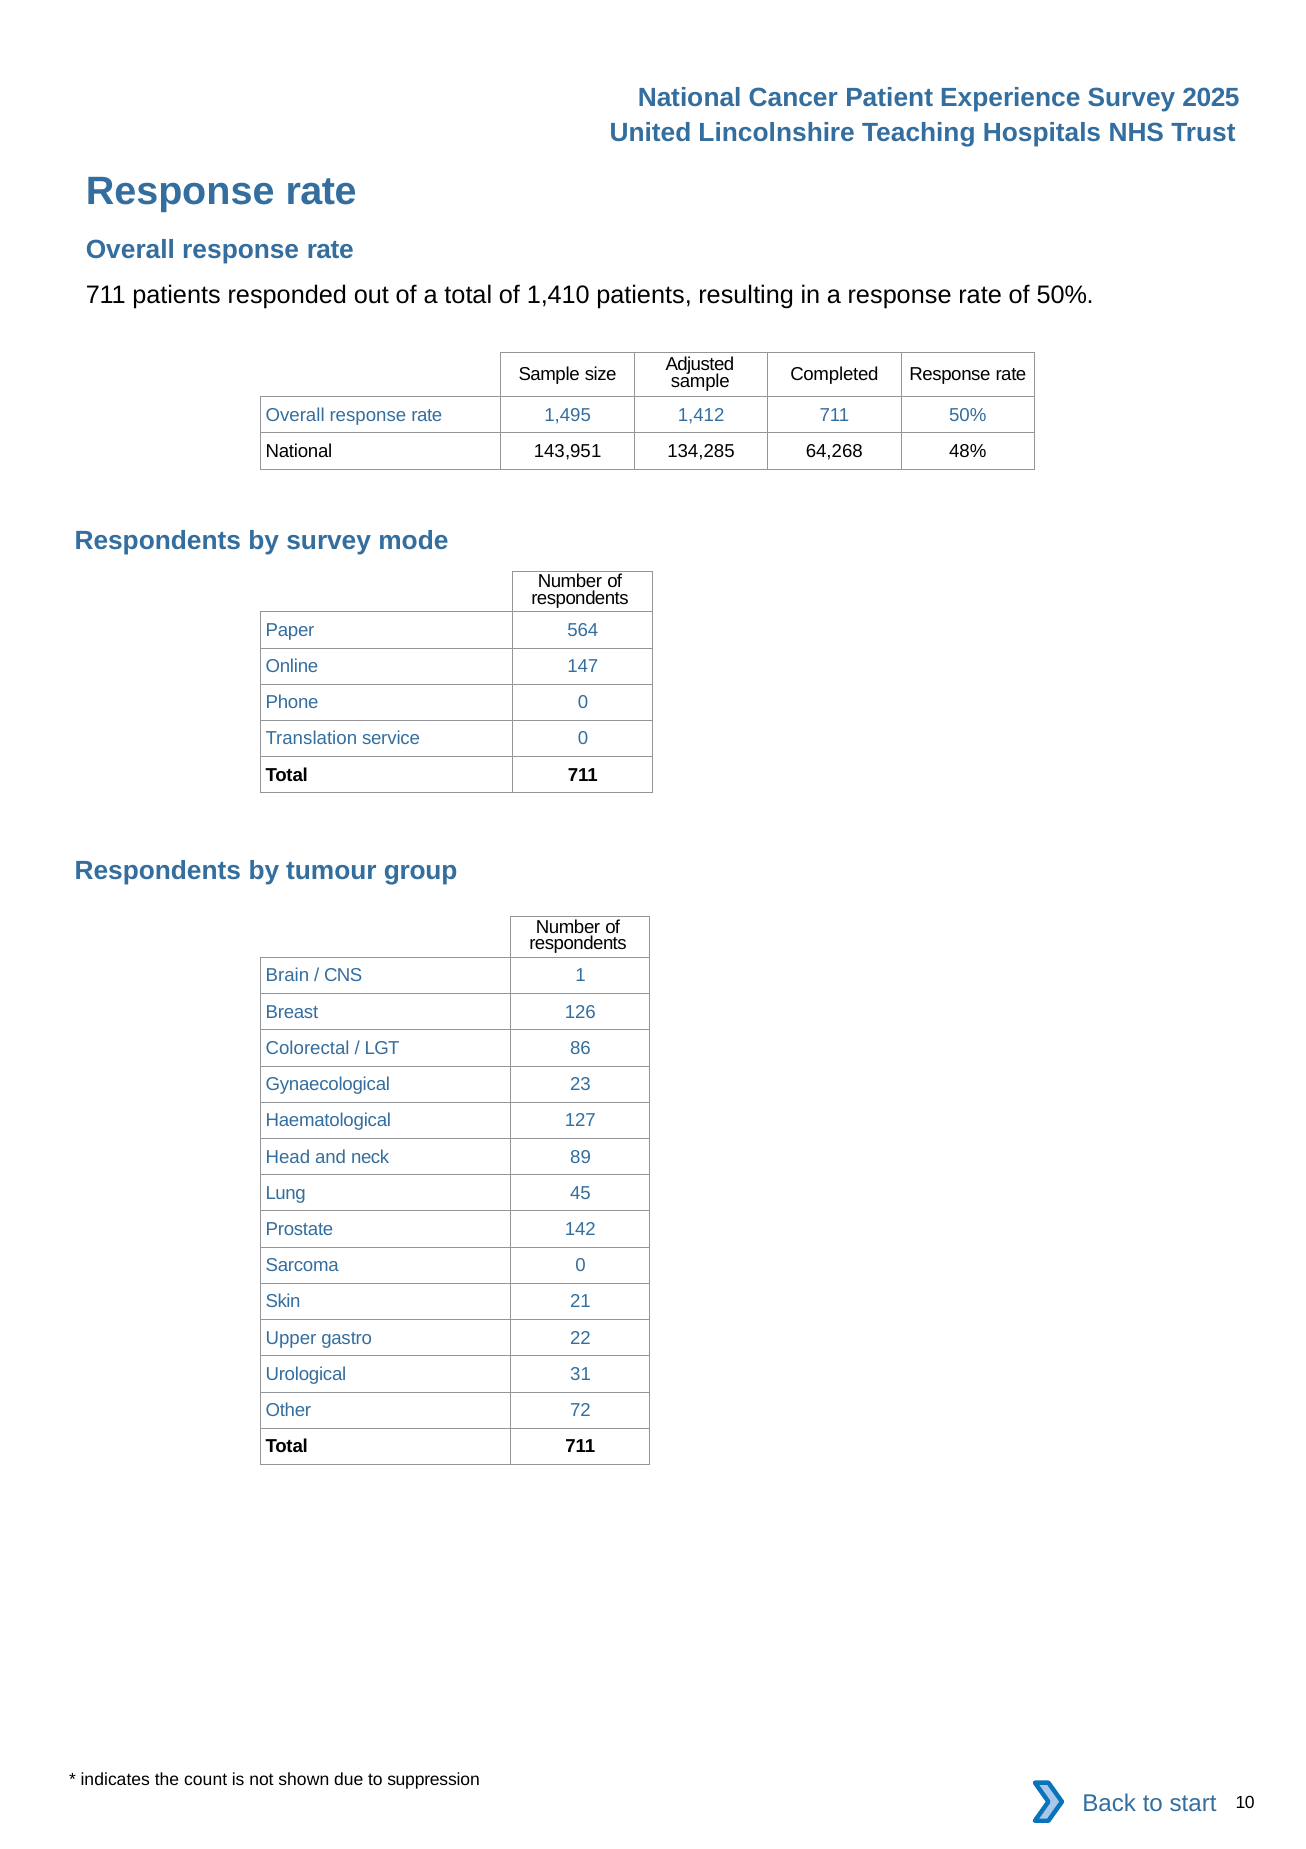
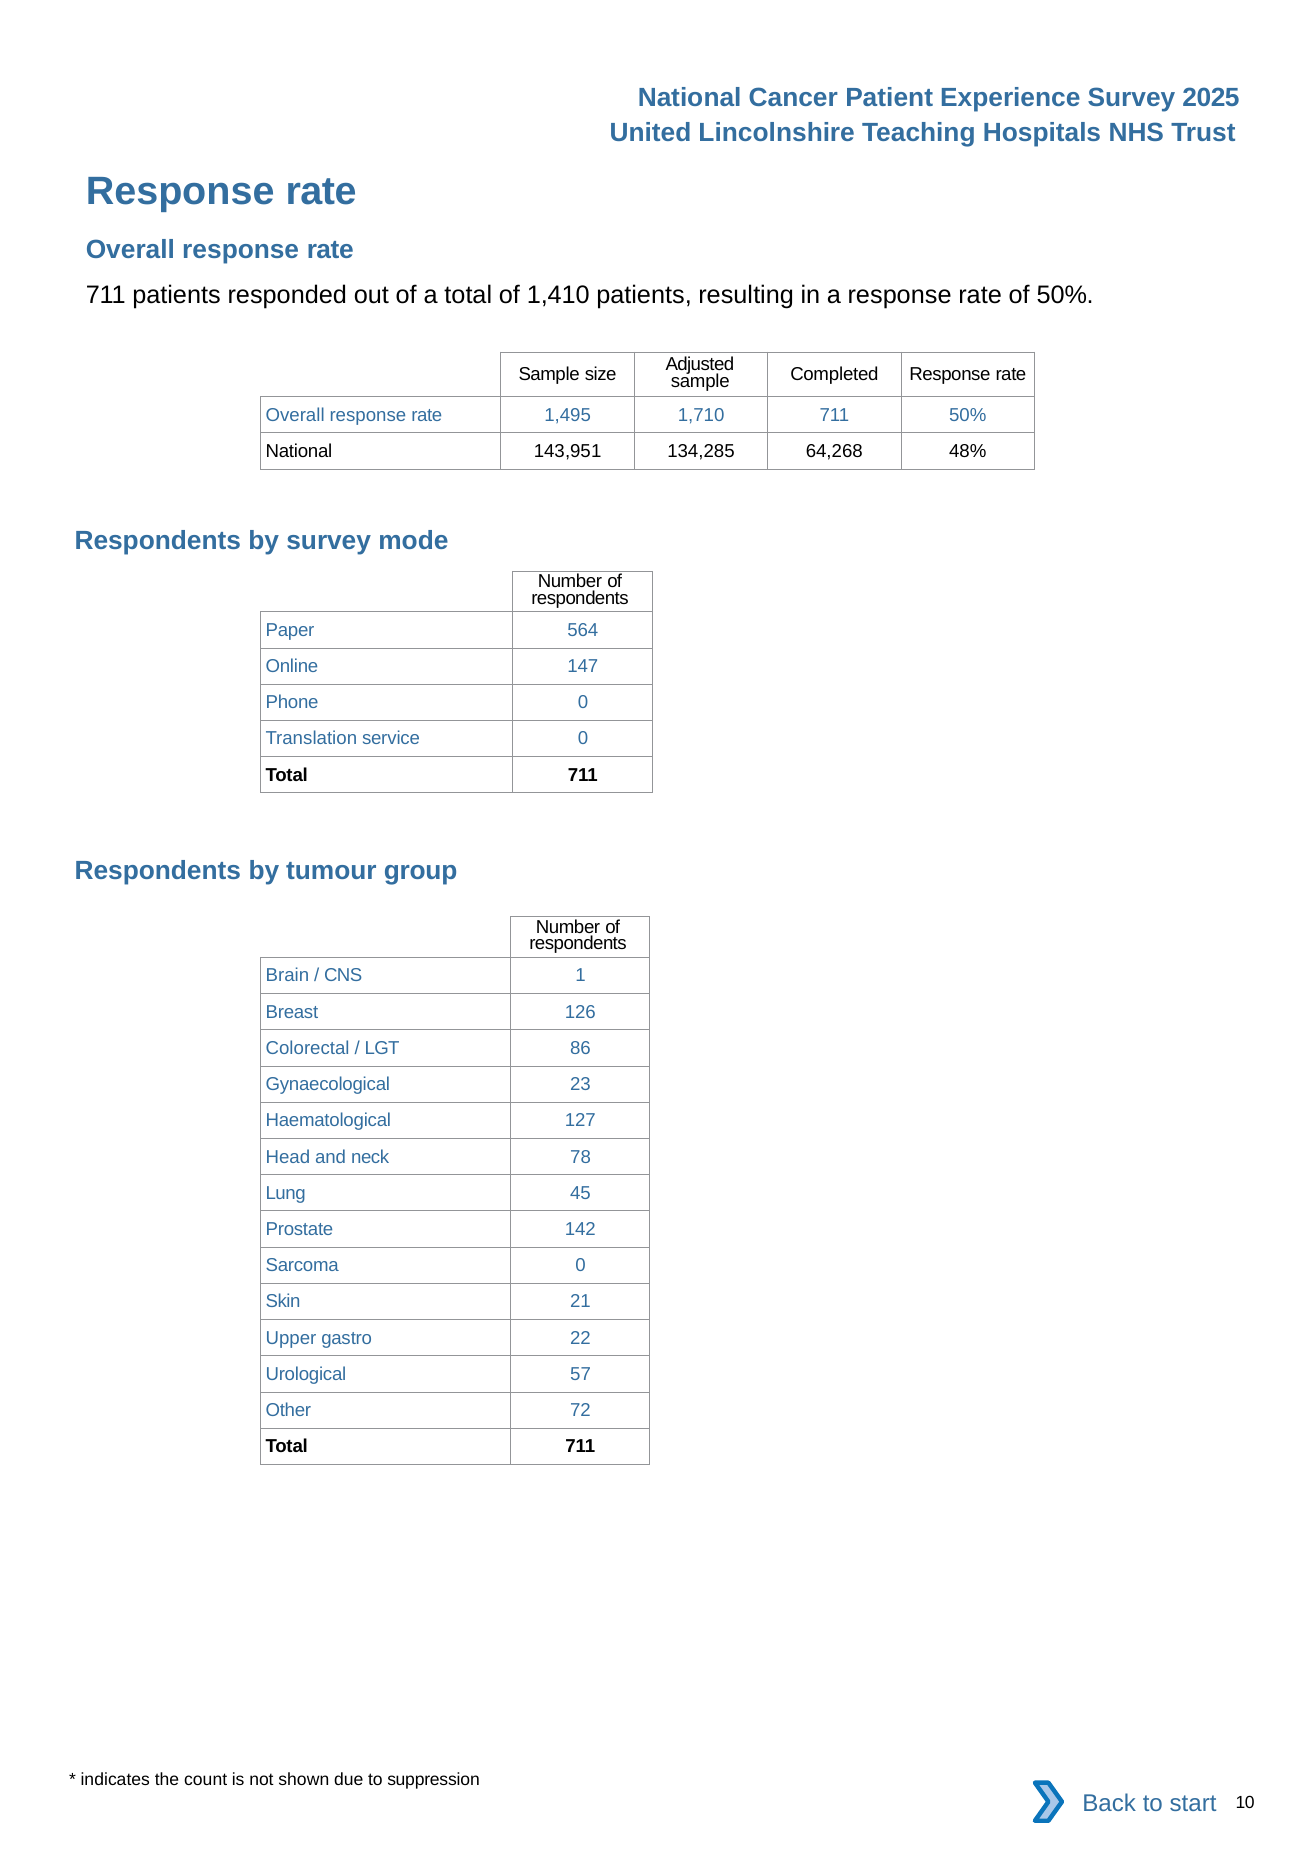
1,412: 1,412 -> 1,710
89: 89 -> 78
31: 31 -> 57
